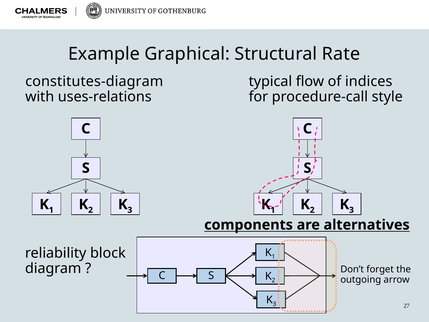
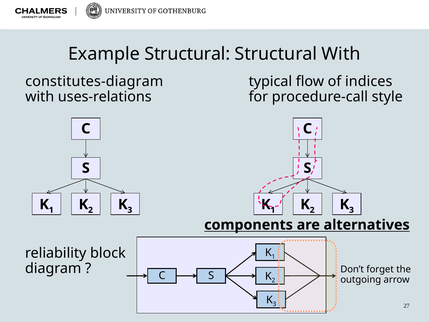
Example Graphical: Graphical -> Structural
Structural Rate: Rate -> With
